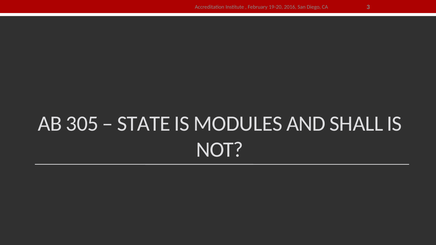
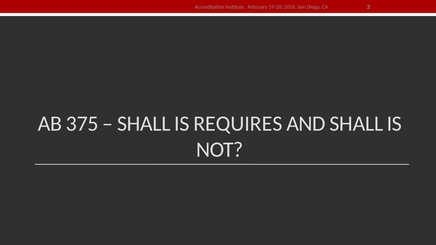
305: 305 -> 375
STATE at (144, 124): STATE -> SHALL
MODULES: MODULES -> REQUIRES
